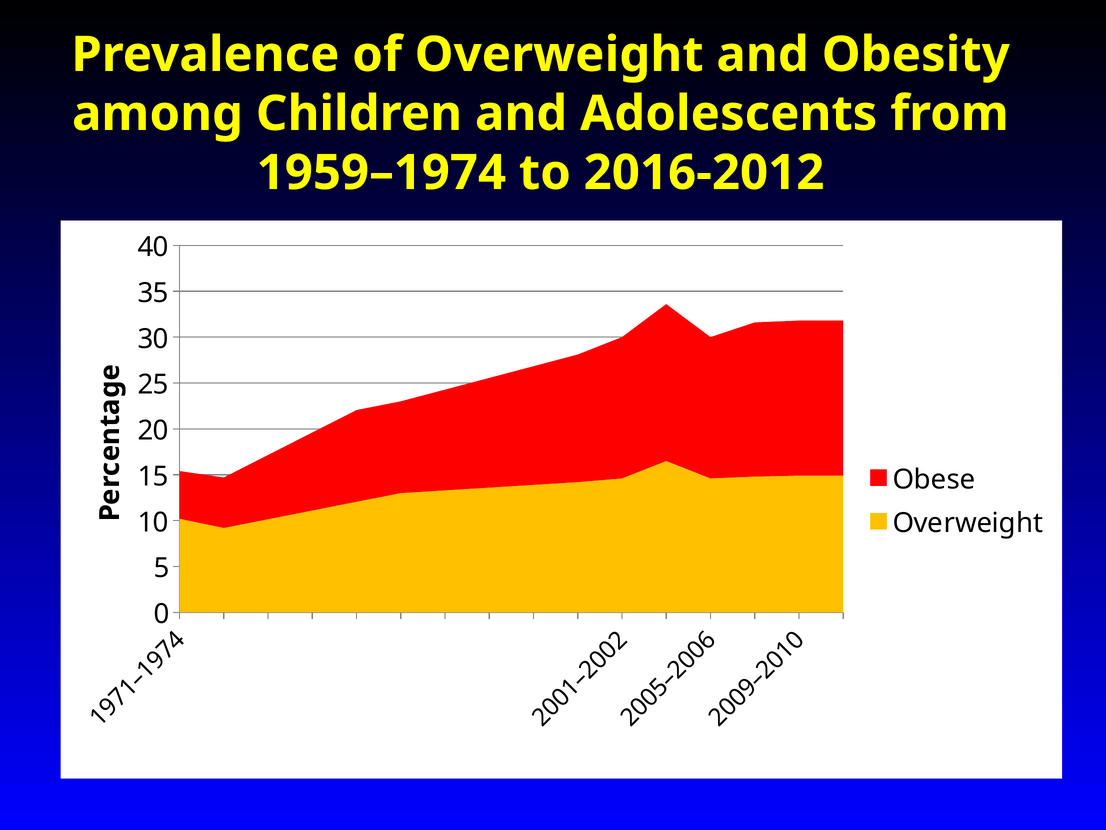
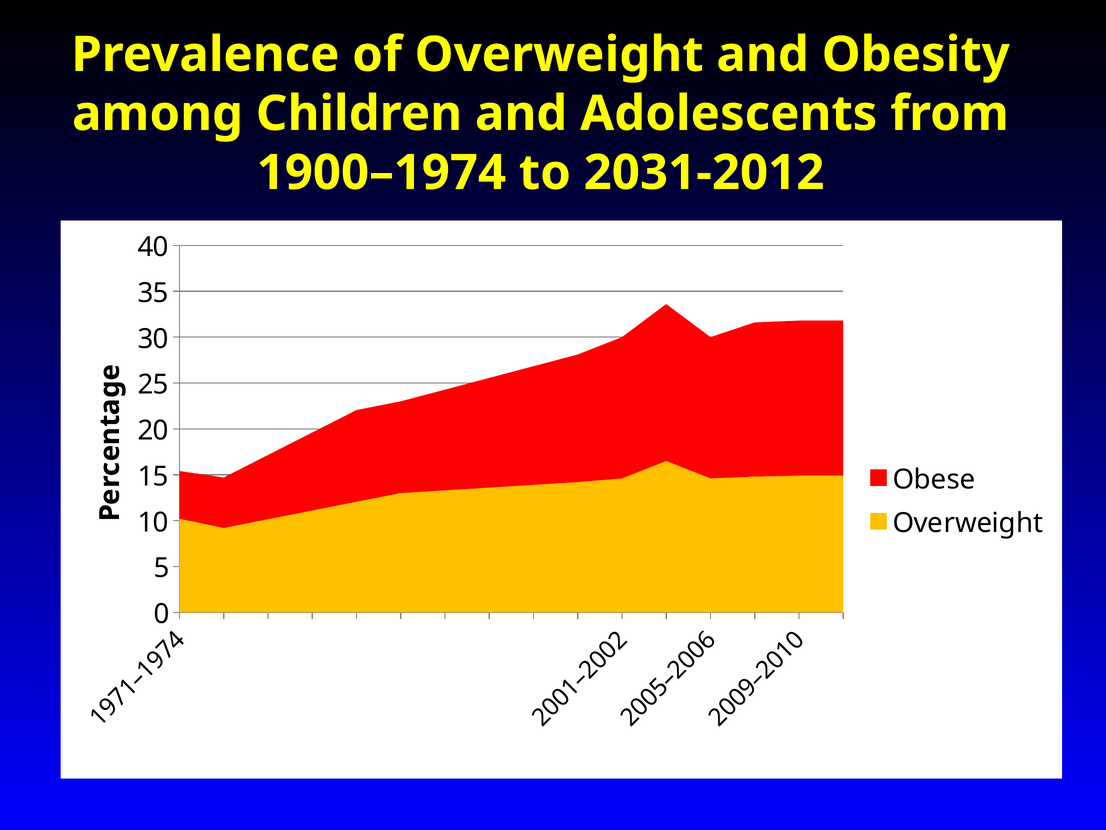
1959–1974: 1959–1974 -> 1900–1974
2016-2012: 2016-2012 -> 2031-2012
